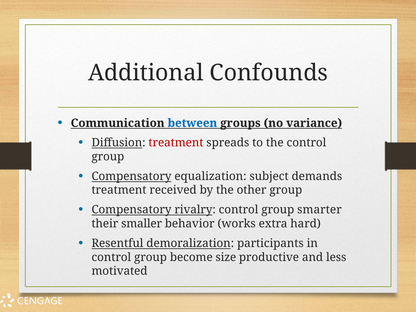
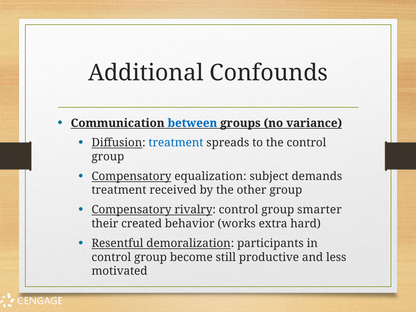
treatment at (176, 143) colour: red -> blue
smaller: smaller -> created
size: size -> still
